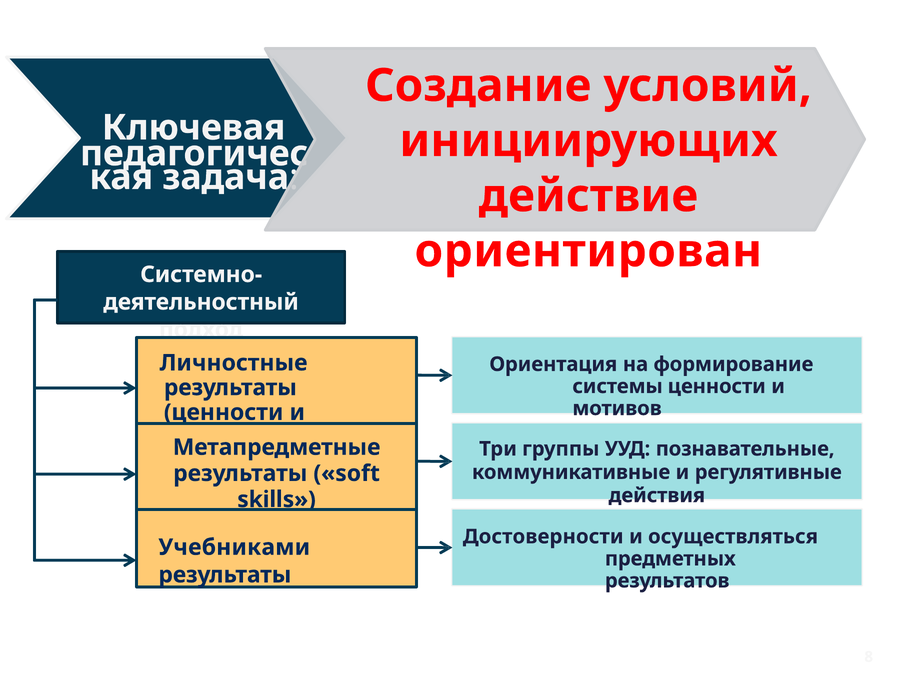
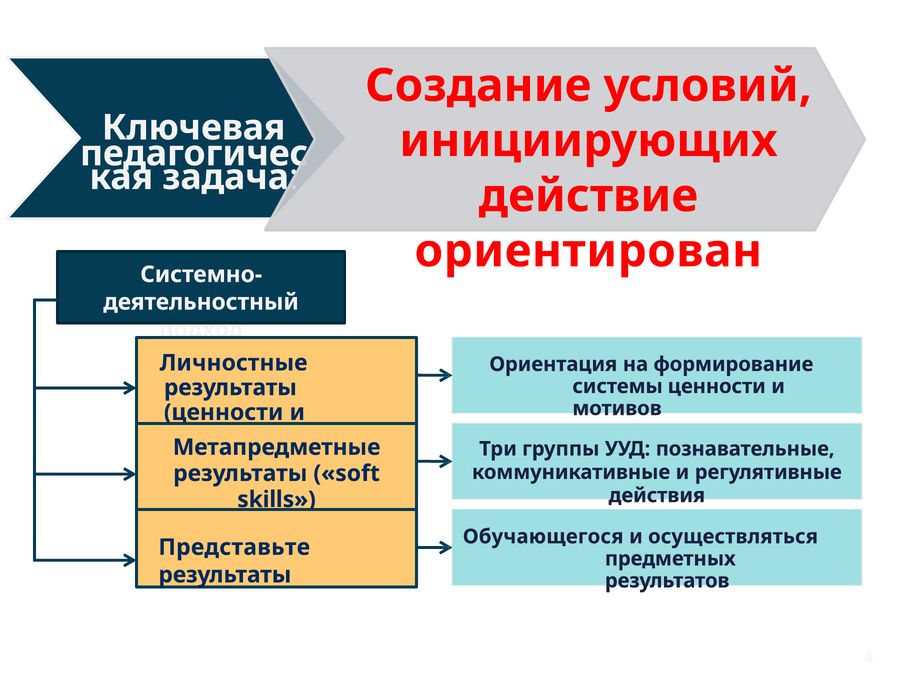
Достоверности: Достоверности -> Обучающегося
Учебниками: Учебниками -> Представьте
